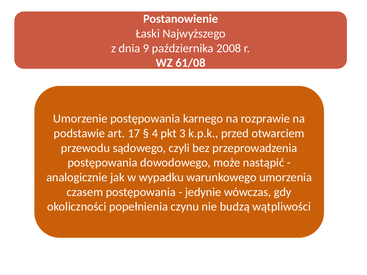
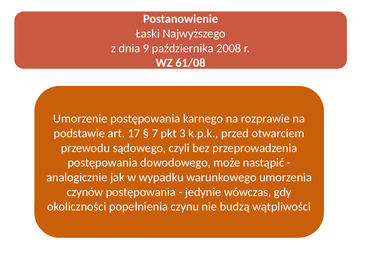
4: 4 -> 7
czasem: czasem -> czynów
